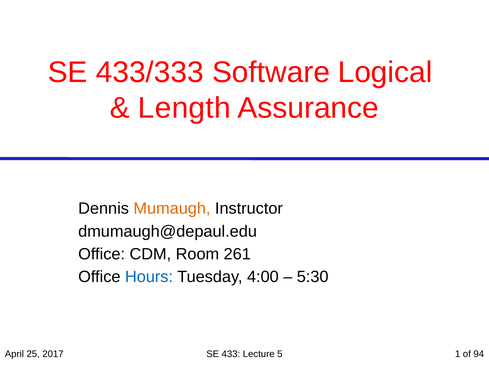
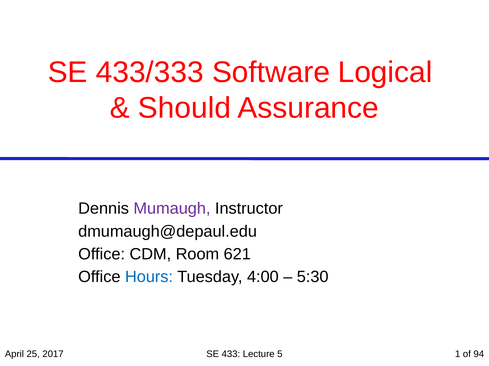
Length: Length -> Should
Mumaugh colour: orange -> purple
261: 261 -> 621
